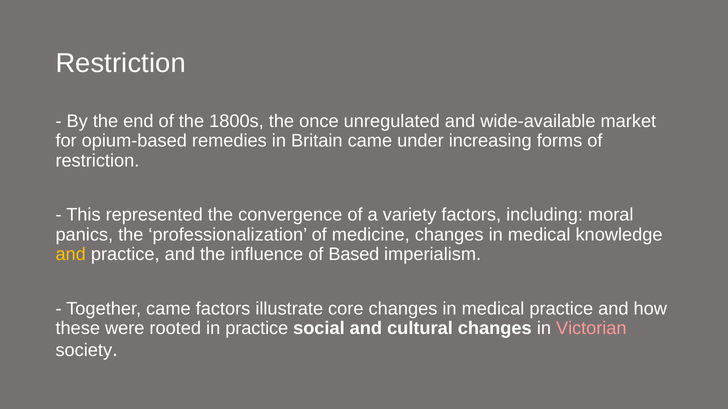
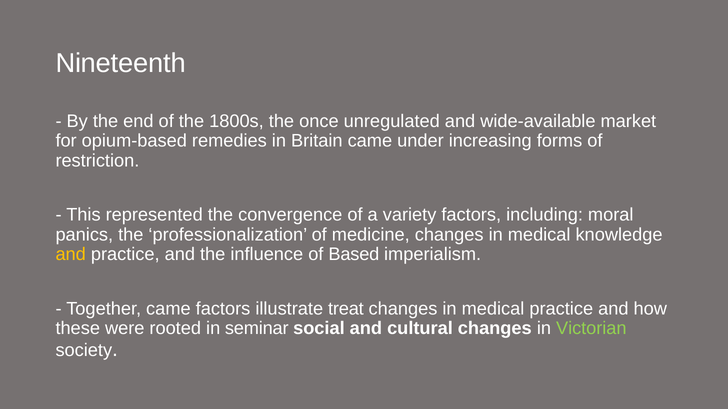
Restriction at (121, 63): Restriction -> Nineteenth
core: core -> treat
in practice: practice -> seminar
Victorian colour: pink -> light green
